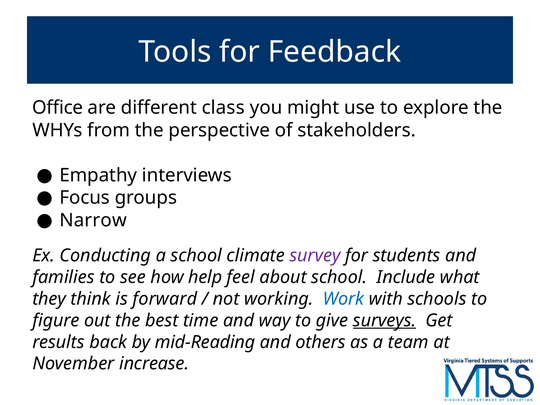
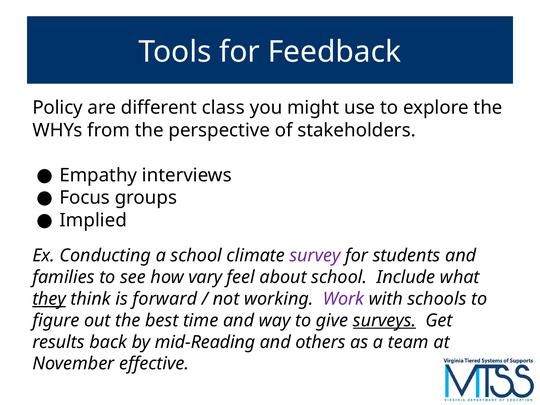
Office: Office -> Policy
Narrow: Narrow -> Implied
help: help -> vary
they underline: none -> present
Work colour: blue -> purple
increase: increase -> effective
